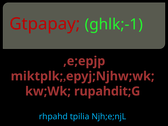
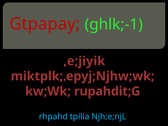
,e;epjp: ,e;epjp -> ,e;jiyik
